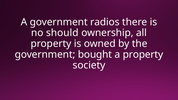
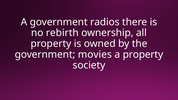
should: should -> rebirth
bought: bought -> movies
